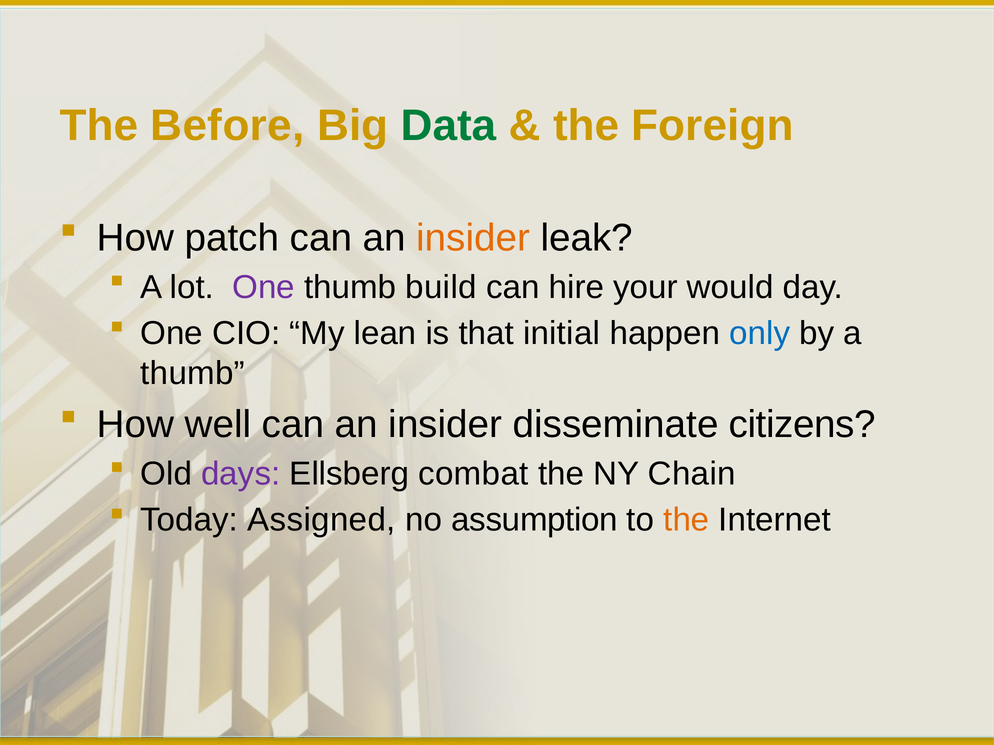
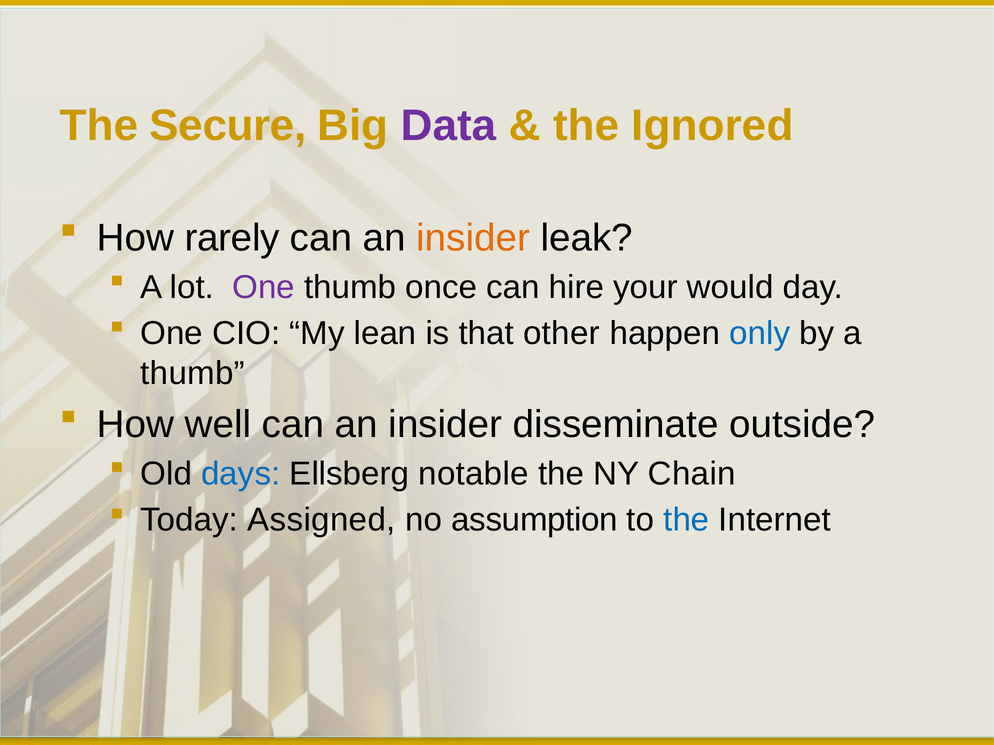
Before: Before -> Secure
Data colour: green -> purple
Foreign: Foreign -> Ignored
patch: patch -> rarely
build: build -> once
initial: initial -> other
citizens: citizens -> outside
days colour: purple -> blue
combat: combat -> notable
the at (686, 520) colour: orange -> blue
